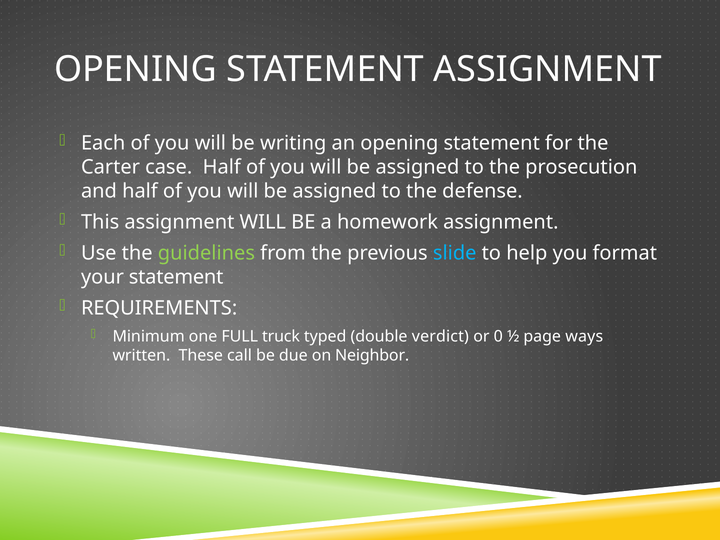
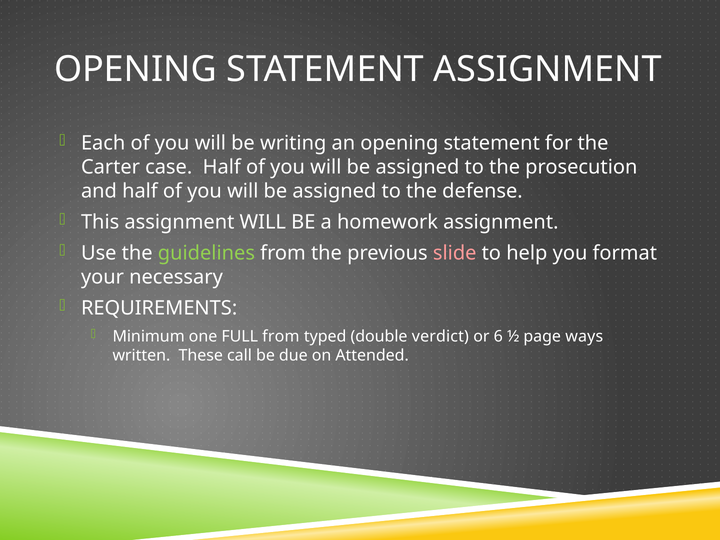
slide colour: light blue -> pink
your statement: statement -> necessary
FULL truck: truck -> from
0: 0 -> 6
Neighbor: Neighbor -> Attended
